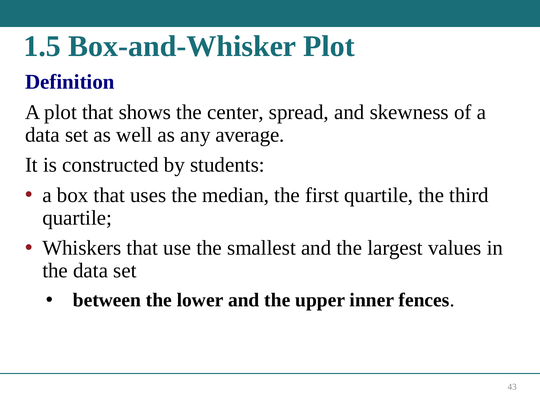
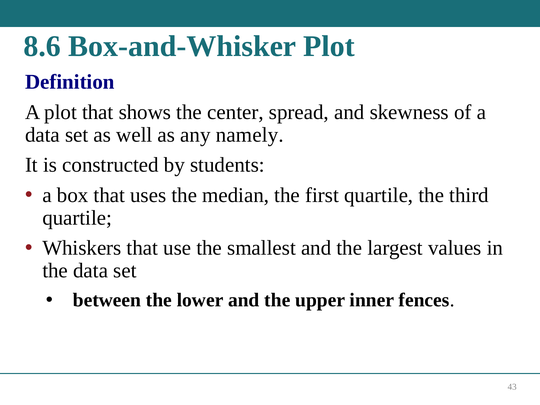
1.5: 1.5 -> 8.6
average: average -> namely
